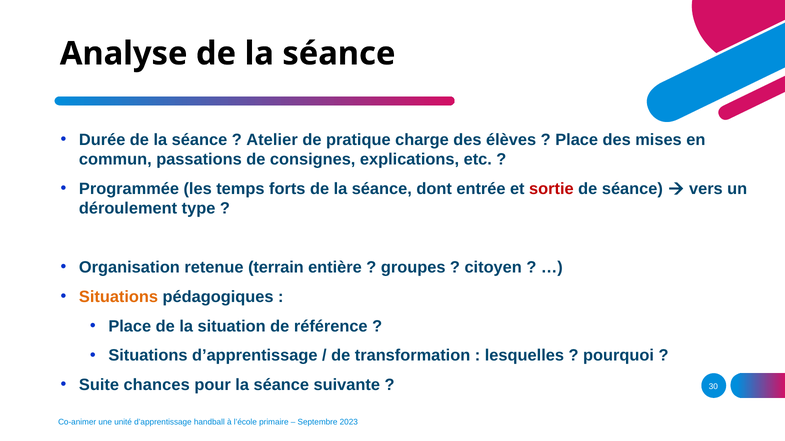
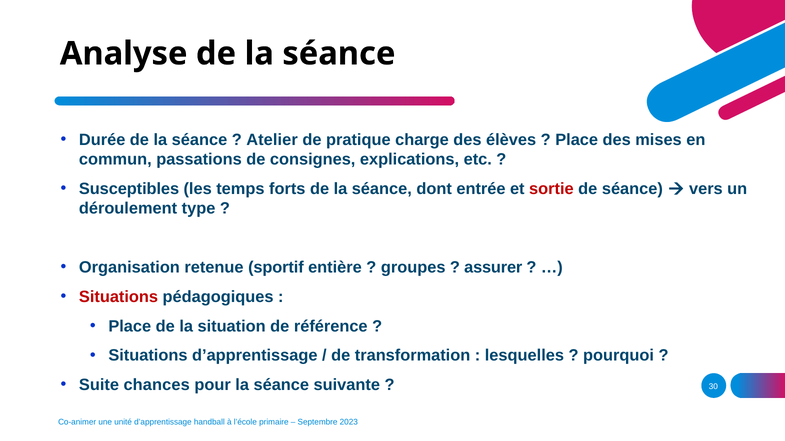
Programmée: Programmée -> Susceptibles
terrain: terrain -> sportif
citoyen: citoyen -> assurer
Situations at (119, 297) colour: orange -> red
